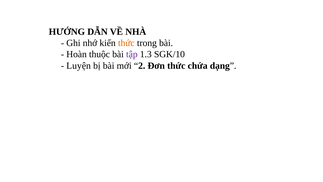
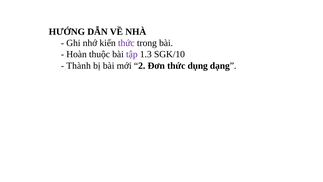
thức at (126, 43) colour: orange -> purple
Luyện: Luyện -> Thành
chứa: chứa -> dụng
